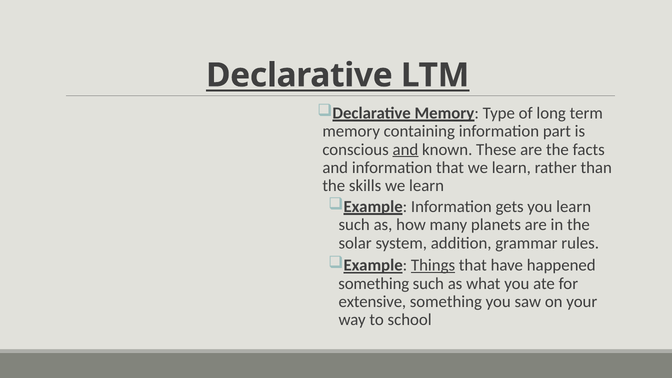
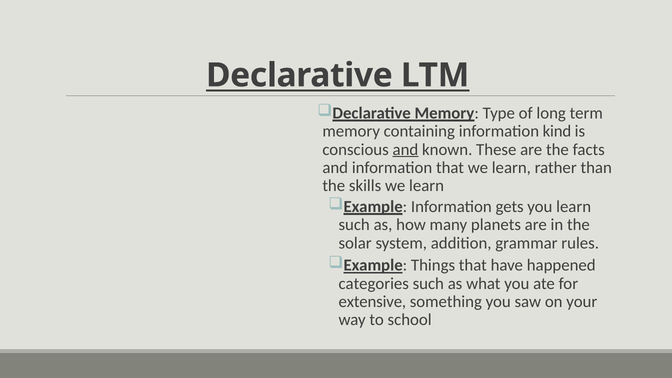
part: part -> kind
Things underline: present -> none
something at (374, 283): something -> categories
